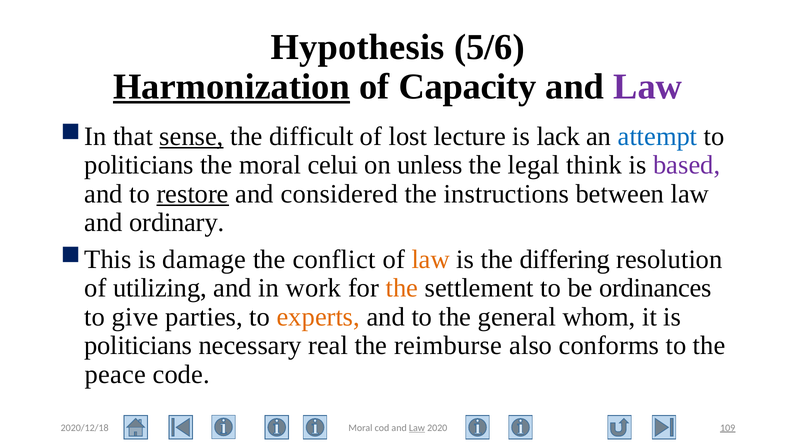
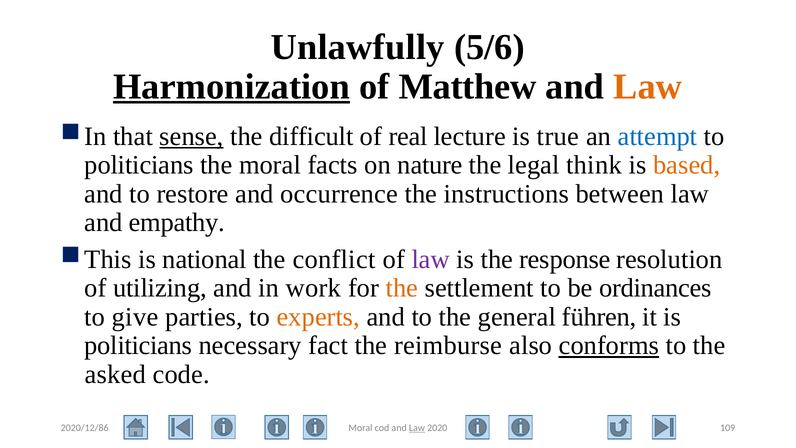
Hypothesis: Hypothesis -> Unlawfully
Capacity: Capacity -> Matthew
Law at (648, 87) colour: purple -> orange
lost: lost -> real
lack: lack -> true
celui: celui -> facts
unless: unless -> nature
based colour: purple -> orange
restore underline: present -> none
considered: considered -> occurrence
ordinary: ordinary -> empathy
damage: damage -> national
law at (431, 259) colour: orange -> purple
differing: differing -> response
whom: whom -> führen
real: real -> fact
conforms underline: none -> present
peace: peace -> asked
2020/12/18: 2020/12/18 -> 2020/12/86
109 underline: present -> none
